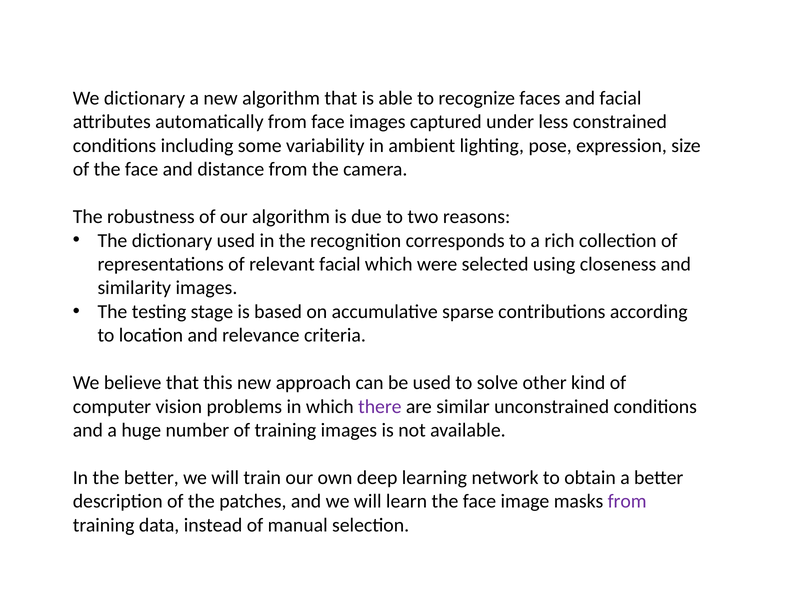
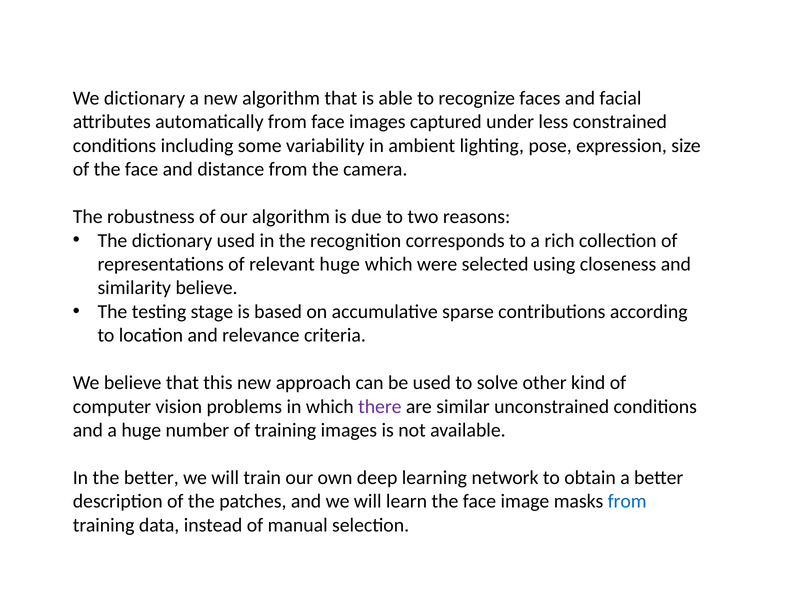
relevant facial: facial -> huge
similarity images: images -> believe
from at (627, 502) colour: purple -> blue
